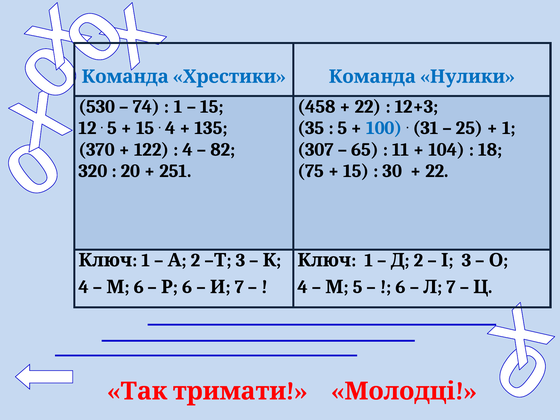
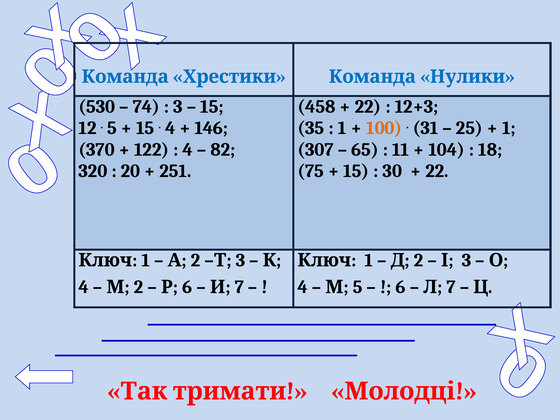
1 at (178, 107): 1 -> 3
135: 135 -> 146
5 at (342, 128): 5 -> 1
100 colour: blue -> orange
6 at (139, 287): 6 -> 2
